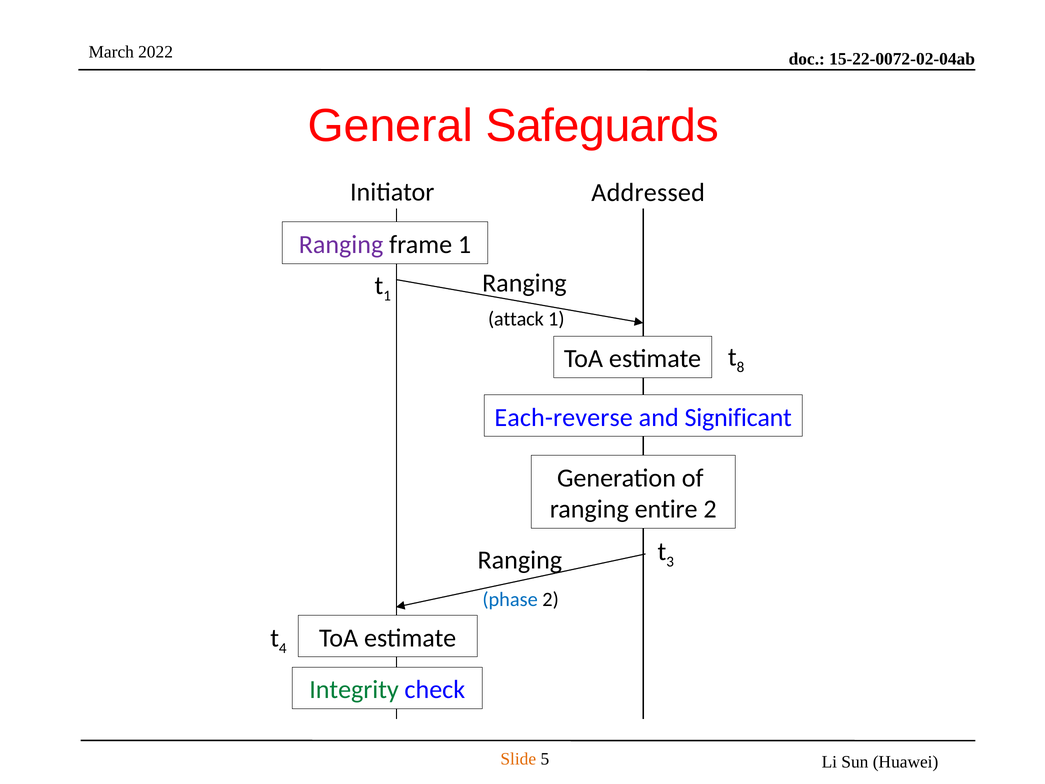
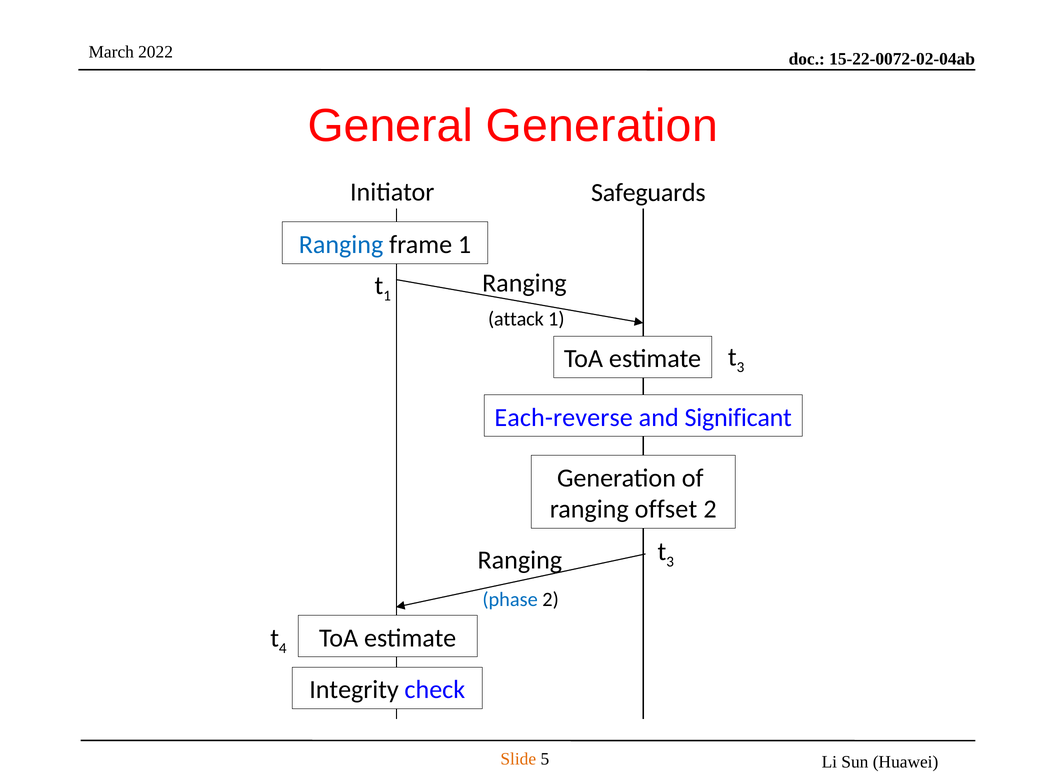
General Safeguards: Safeguards -> Generation
Addressed: Addressed -> Safeguards
Ranging at (341, 244) colour: purple -> blue
8 at (740, 367): 8 -> 3
entire: entire -> offset
Integrity colour: green -> black
